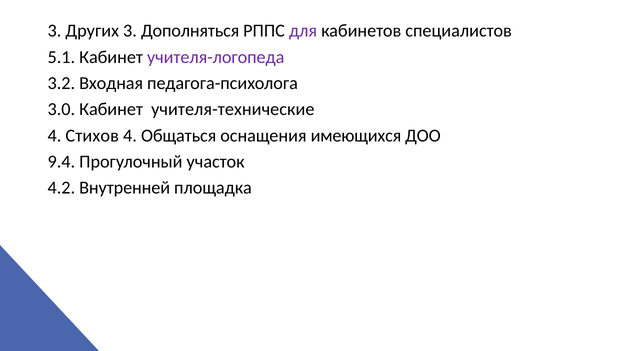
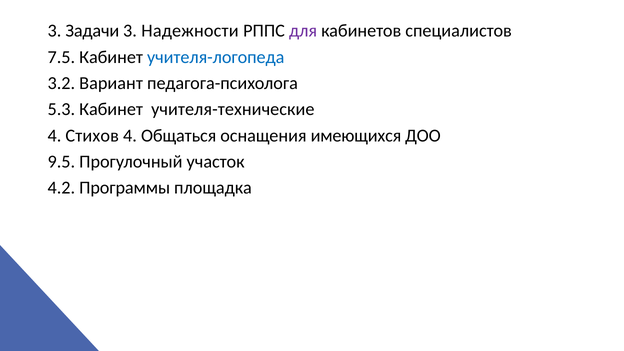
Других: Других -> Задачи
Дополняться: Дополняться -> Надежности
5.1: 5.1 -> 7.5
учителя-логопеда colour: purple -> blue
Входная: Входная -> Вариант
3.0: 3.0 -> 5.3
9.4: 9.4 -> 9.5
Внутренней: Внутренней -> Программы
